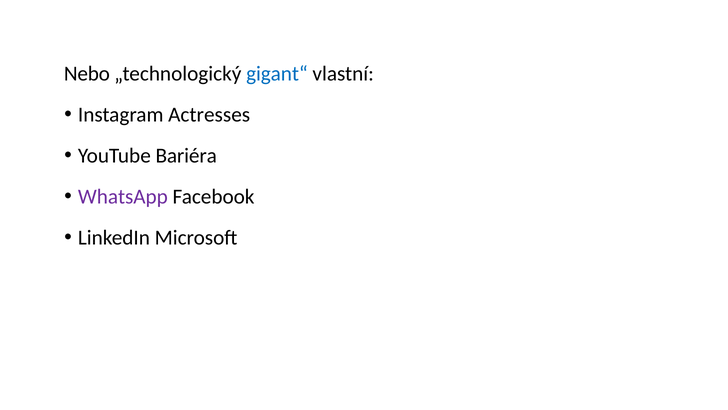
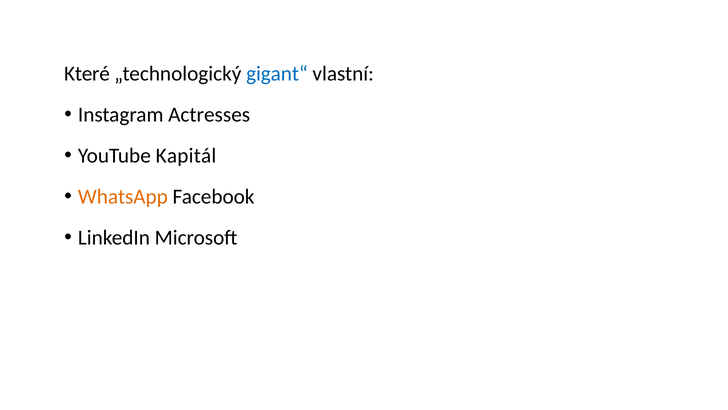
Nebo: Nebo -> Které
Bariéra: Bariéra -> Kapitál
WhatsApp colour: purple -> orange
